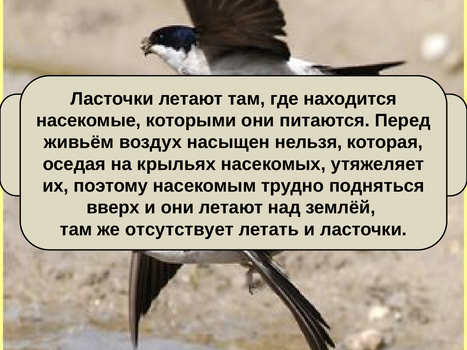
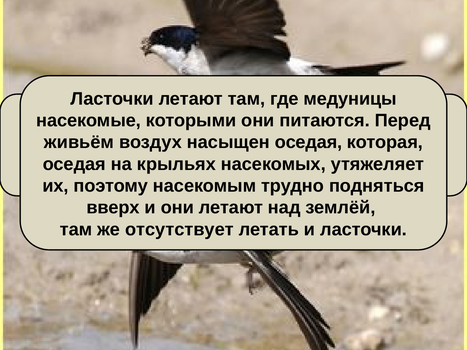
находится: находится -> медуницы
нельзя at (309, 142): нельзя -> оседая
